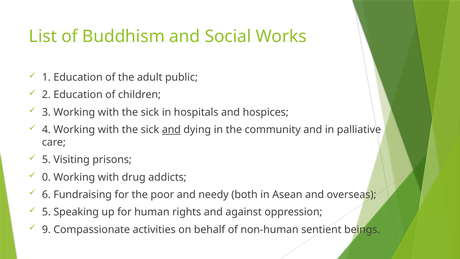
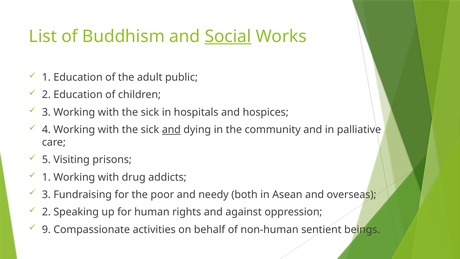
Social underline: none -> present
0 at (46, 177): 0 -> 1
6 at (46, 195): 6 -> 3
5 at (46, 212): 5 -> 2
